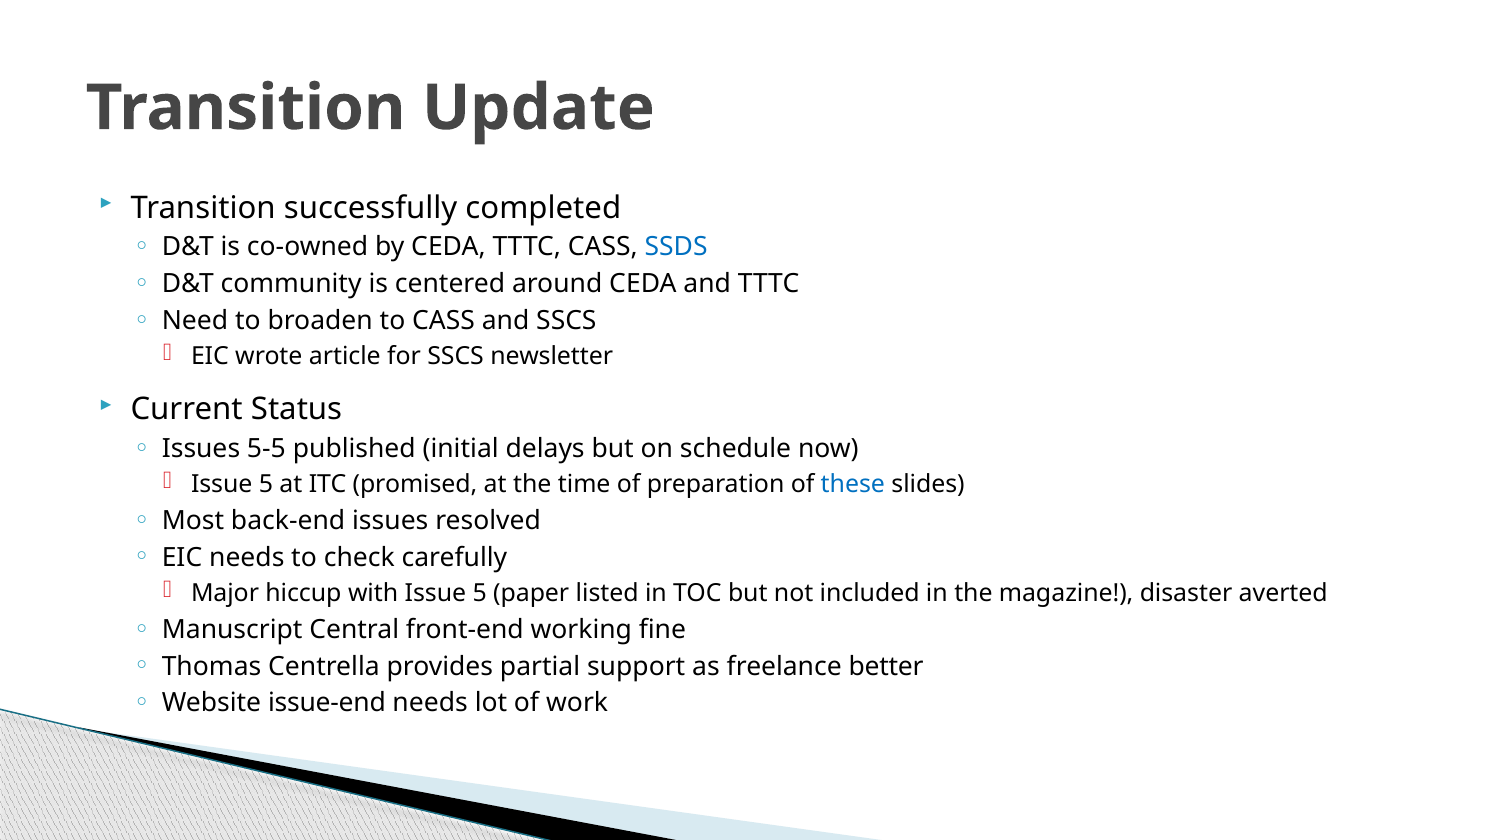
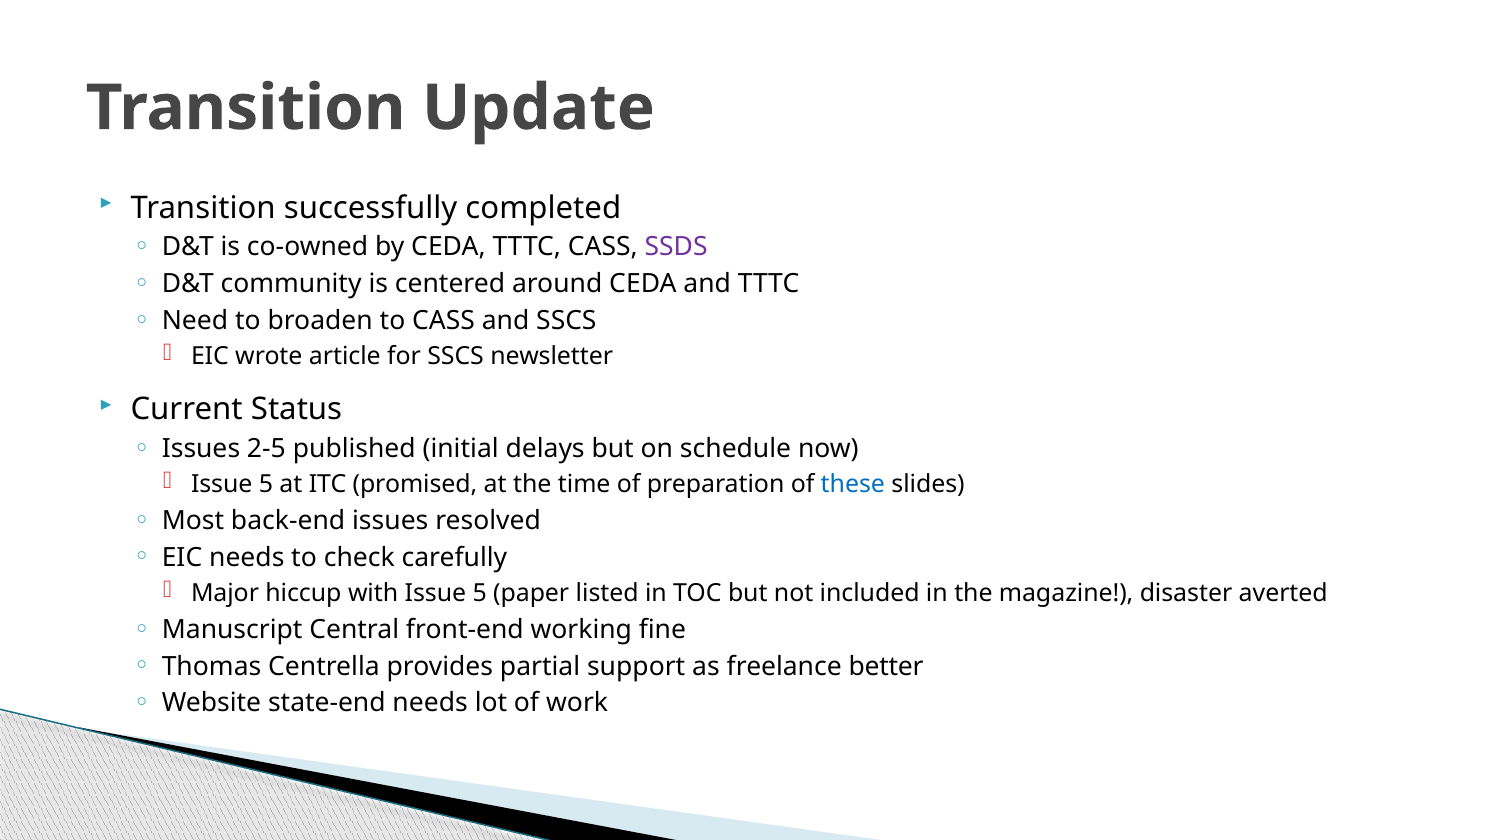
SSDS colour: blue -> purple
5-5: 5-5 -> 2-5
issue-end: issue-end -> state-end
